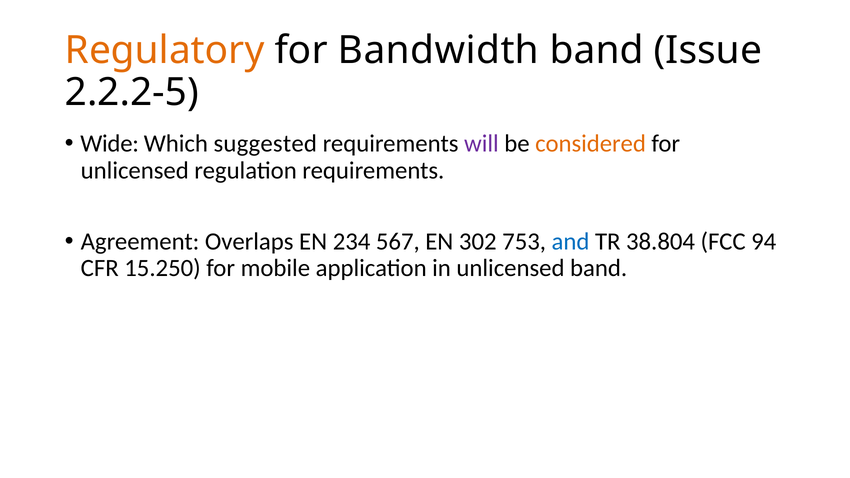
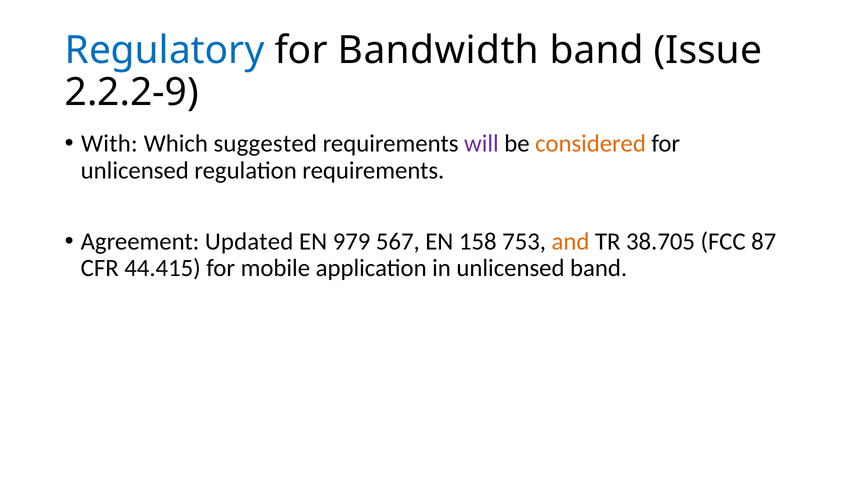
Regulatory colour: orange -> blue
2.2.2-5: 2.2.2-5 -> 2.2.2-9
Wide: Wide -> With
Overlaps: Overlaps -> Updated
234: 234 -> 979
302: 302 -> 158
and colour: blue -> orange
38.804: 38.804 -> 38.705
94: 94 -> 87
15.250: 15.250 -> 44.415
